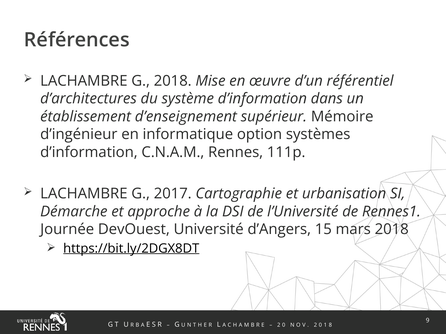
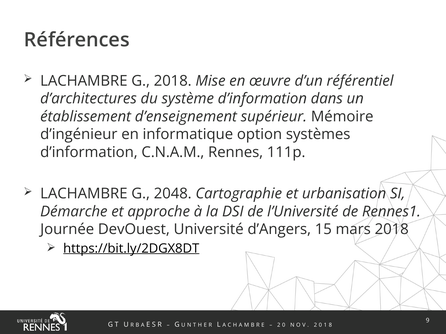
2017: 2017 -> 2048
